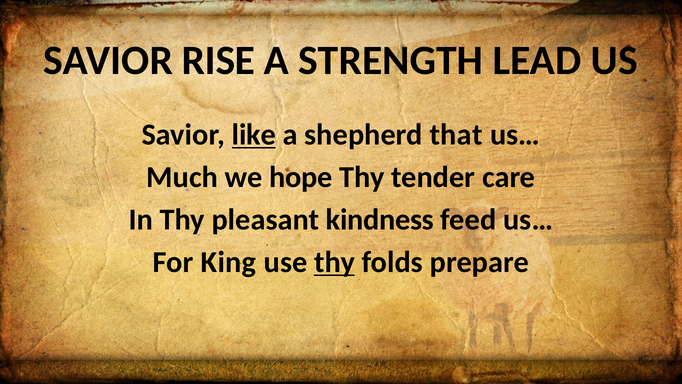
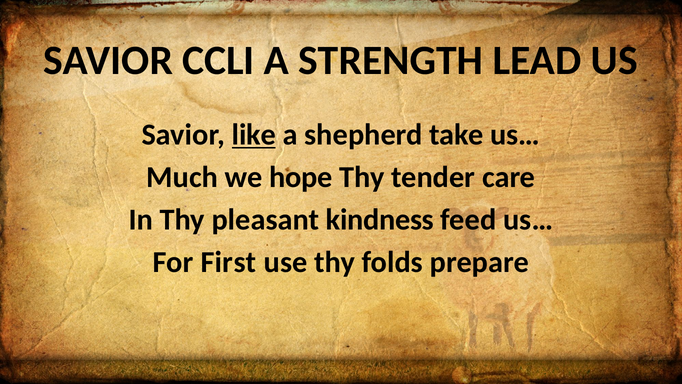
RISE: RISE -> CCLI
that: that -> take
King: King -> First
thy at (335, 262) underline: present -> none
